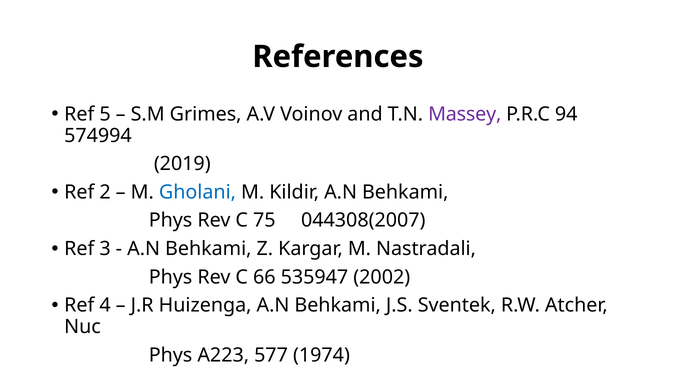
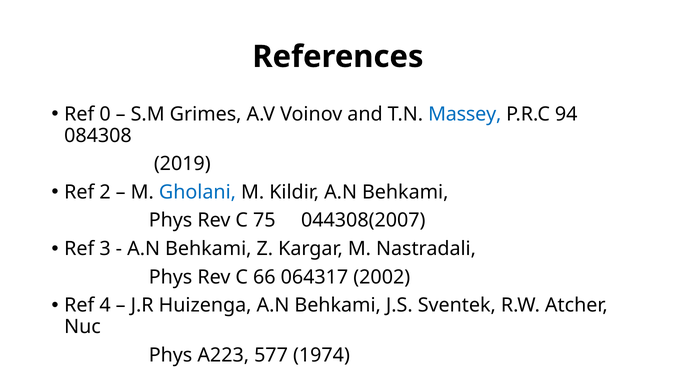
5: 5 -> 0
Massey colour: purple -> blue
574994: 574994 -> 084308
535947: 535947 -> 064317
